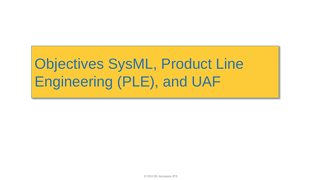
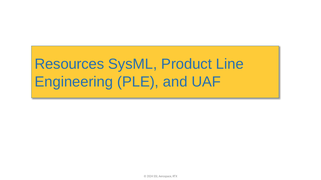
Objectives: Objectives -> Resources
